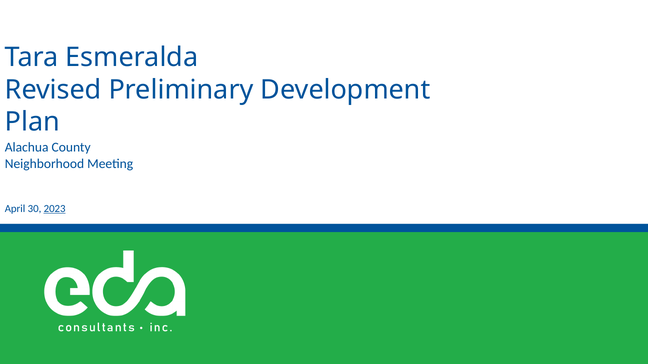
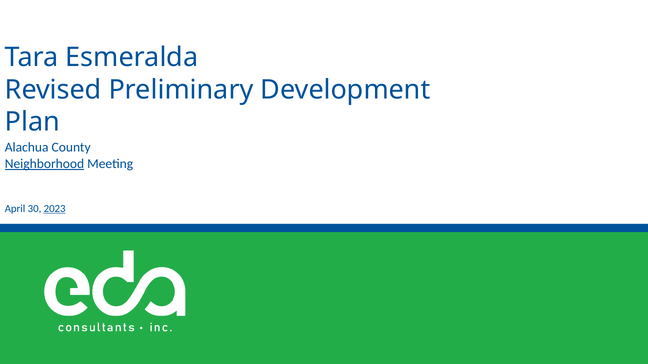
Neighborhood underline: none -> present
